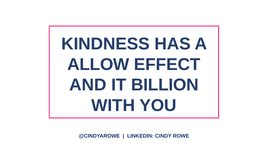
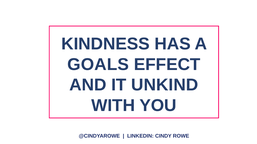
ALLOW: ALLOW -> GOALS
BILLION: BILLION -> UNKIND
